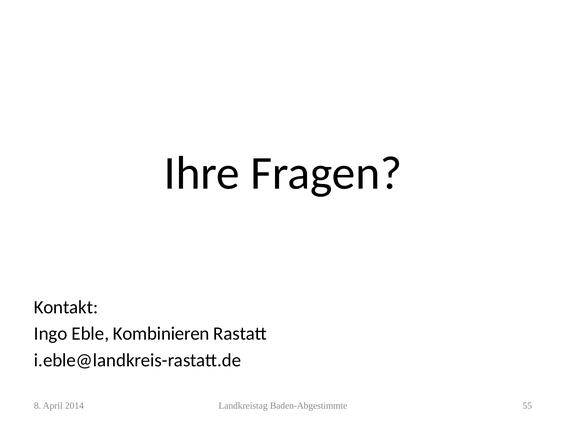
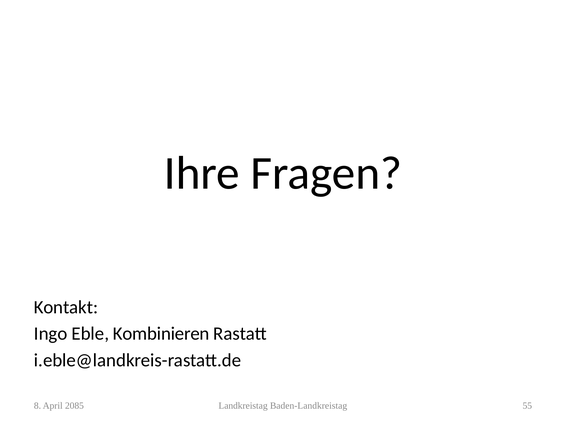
2014: 2014 -> 2085
Baden-Abgestimmte: Baden-Abgestimmte -> Baden-Landkreistag
